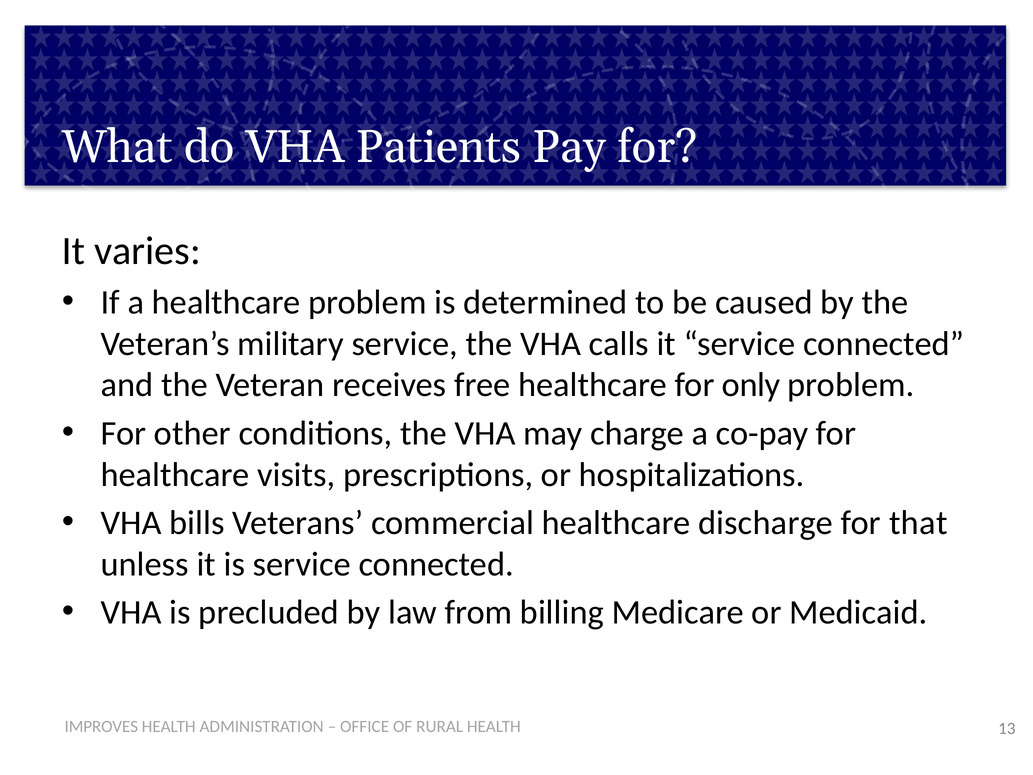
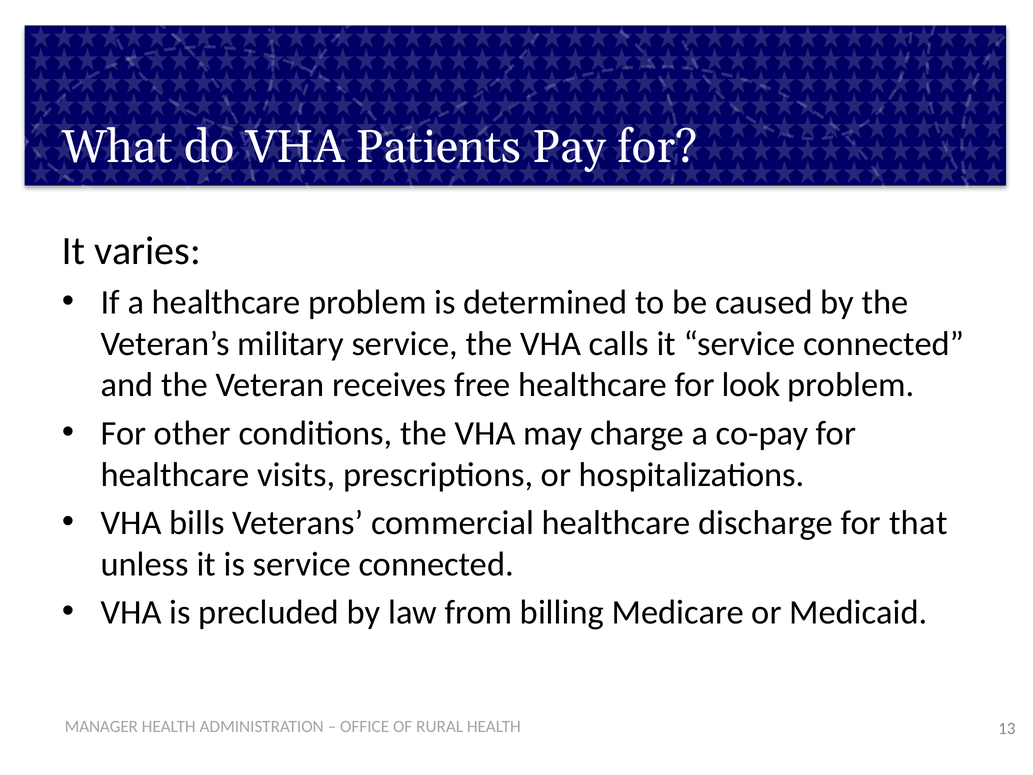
only: only -> look
IMPROVES: IMPROVES -> MANAGER
